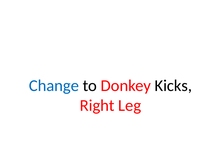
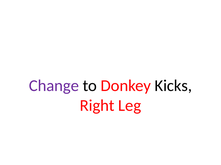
Change colour: blue -> purple
